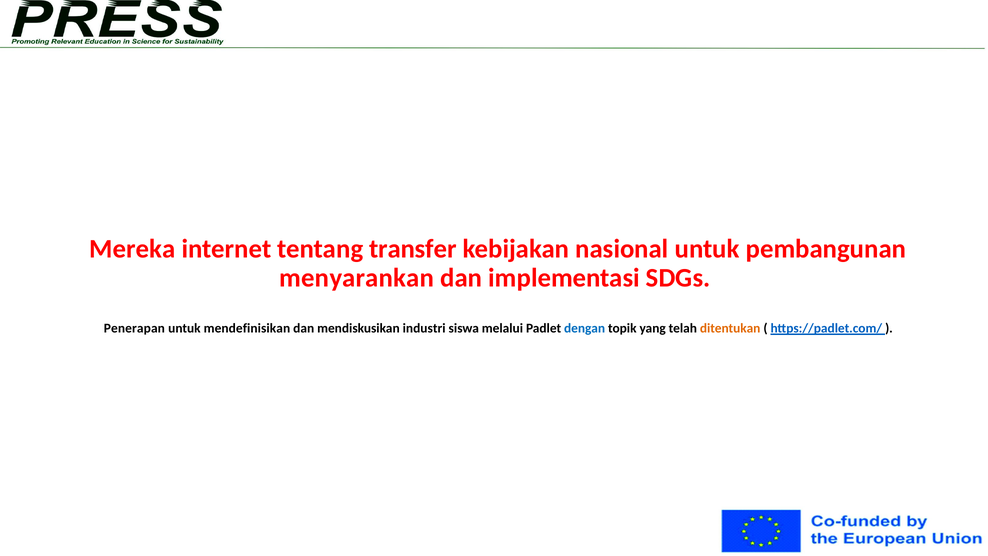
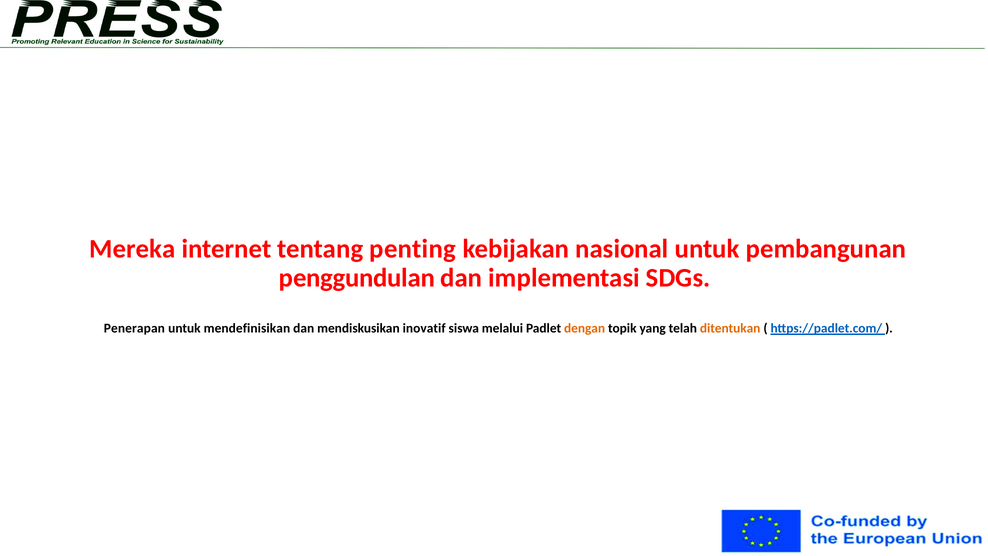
transfer: transfer -> penting
menyarankan: menyarankan -> penggundulan
industri: industri -> inovatif
dengan colour: blue -> orange
